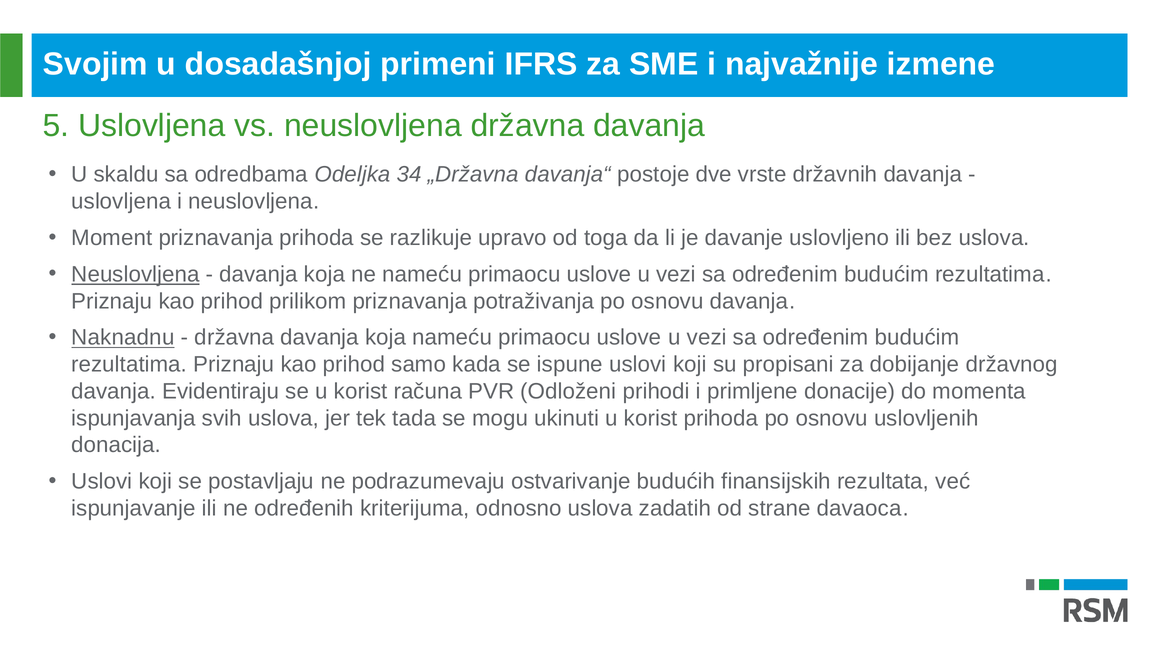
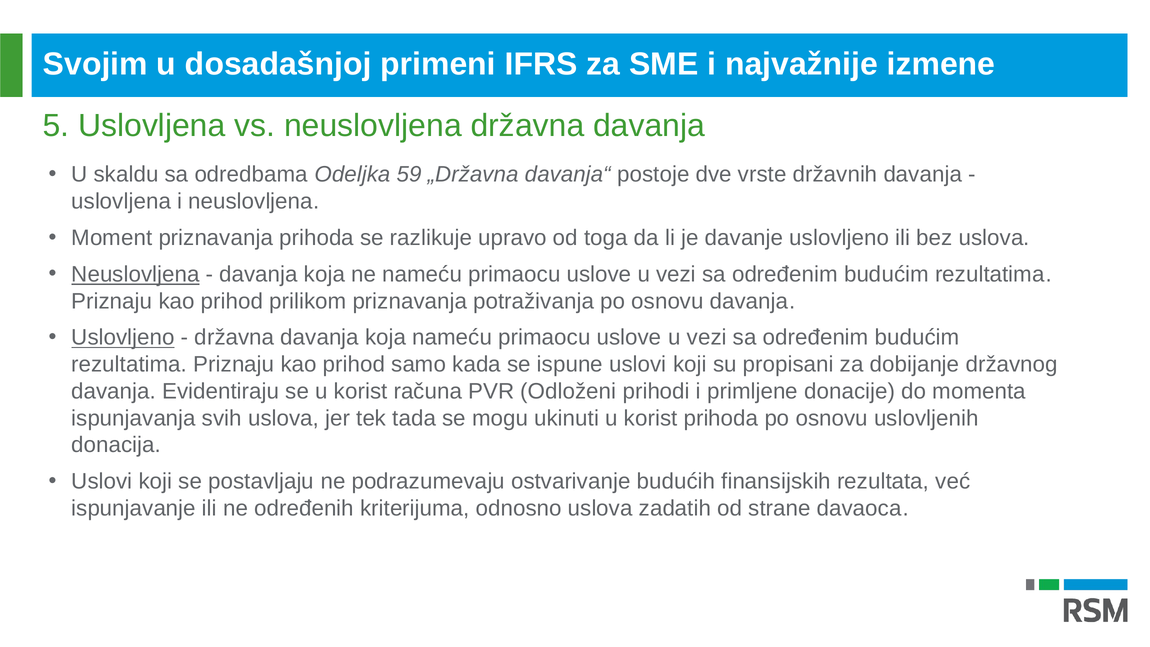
34: 34 -> 59
Naknadnu at (123, 338): Naknadnu -> Uslovljeno
